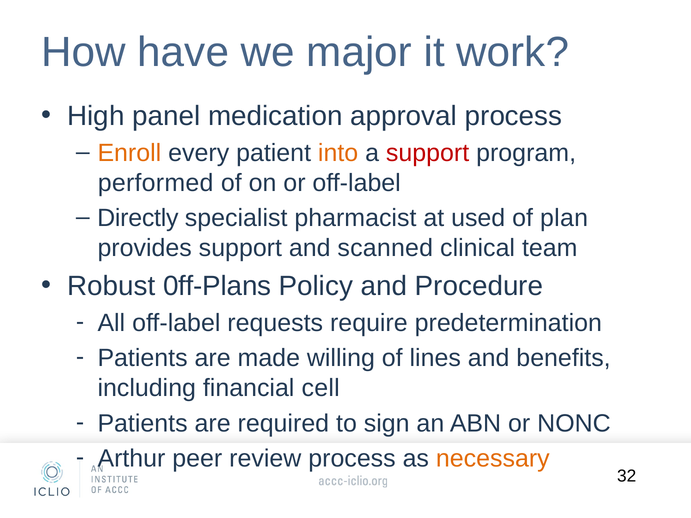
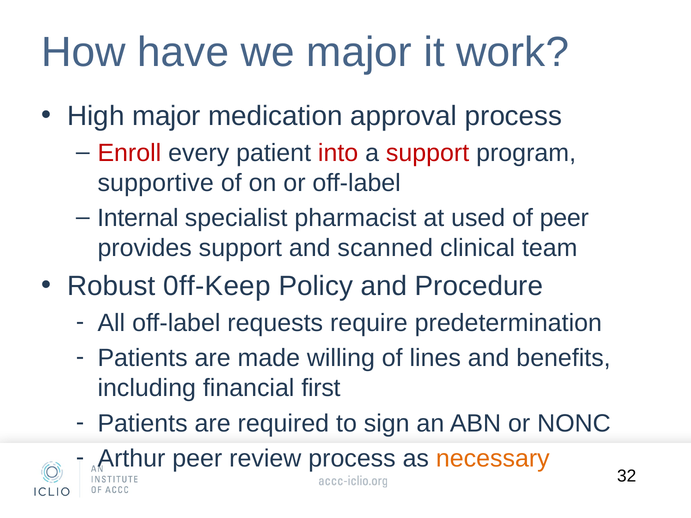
High panel: panel -> major
Enroll colour: orange -> red
into colour: orange -> red
performed: performed -> supportive
Directly: Directly -> Internal
of plan: plan -> peer
0ff-Plans: 0ff-Plans -> 0ff-Keep
cell: cell -> first
